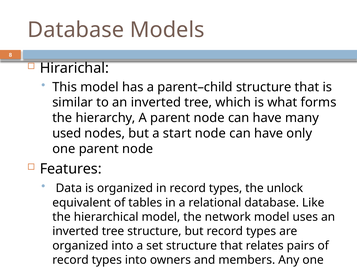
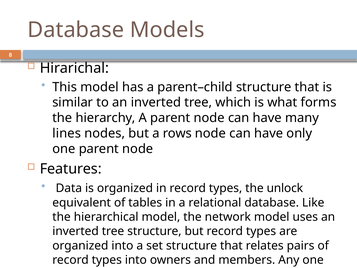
used: used -> lines
start: start -> rows
